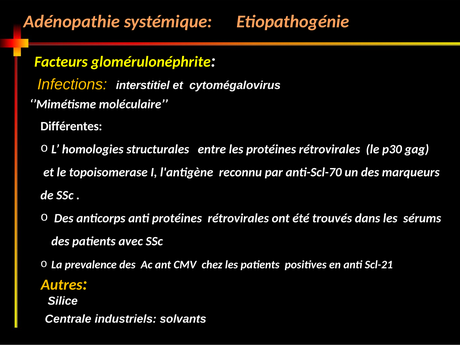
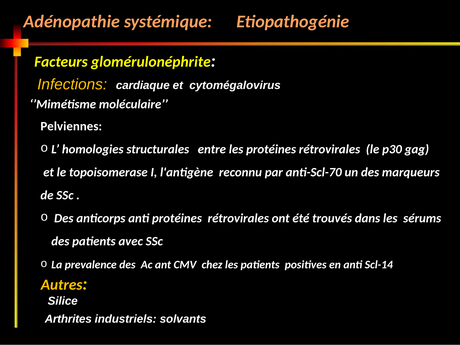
interstitiel: interstitiel -> cardiaque
Différentes: Différentes -> Pelviennes
Scl-21: Scl-21 -> Scl-14
Centrale: Centrale -> Arthrites
